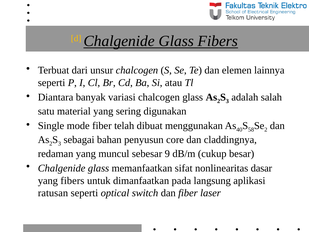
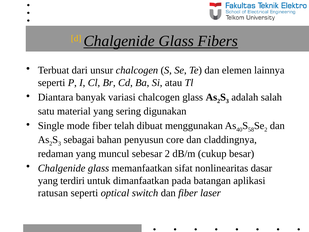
sebesar 9: 9 -> 2
yang fibers: fibers -> terdiri
langsung: langsung -> batangan
